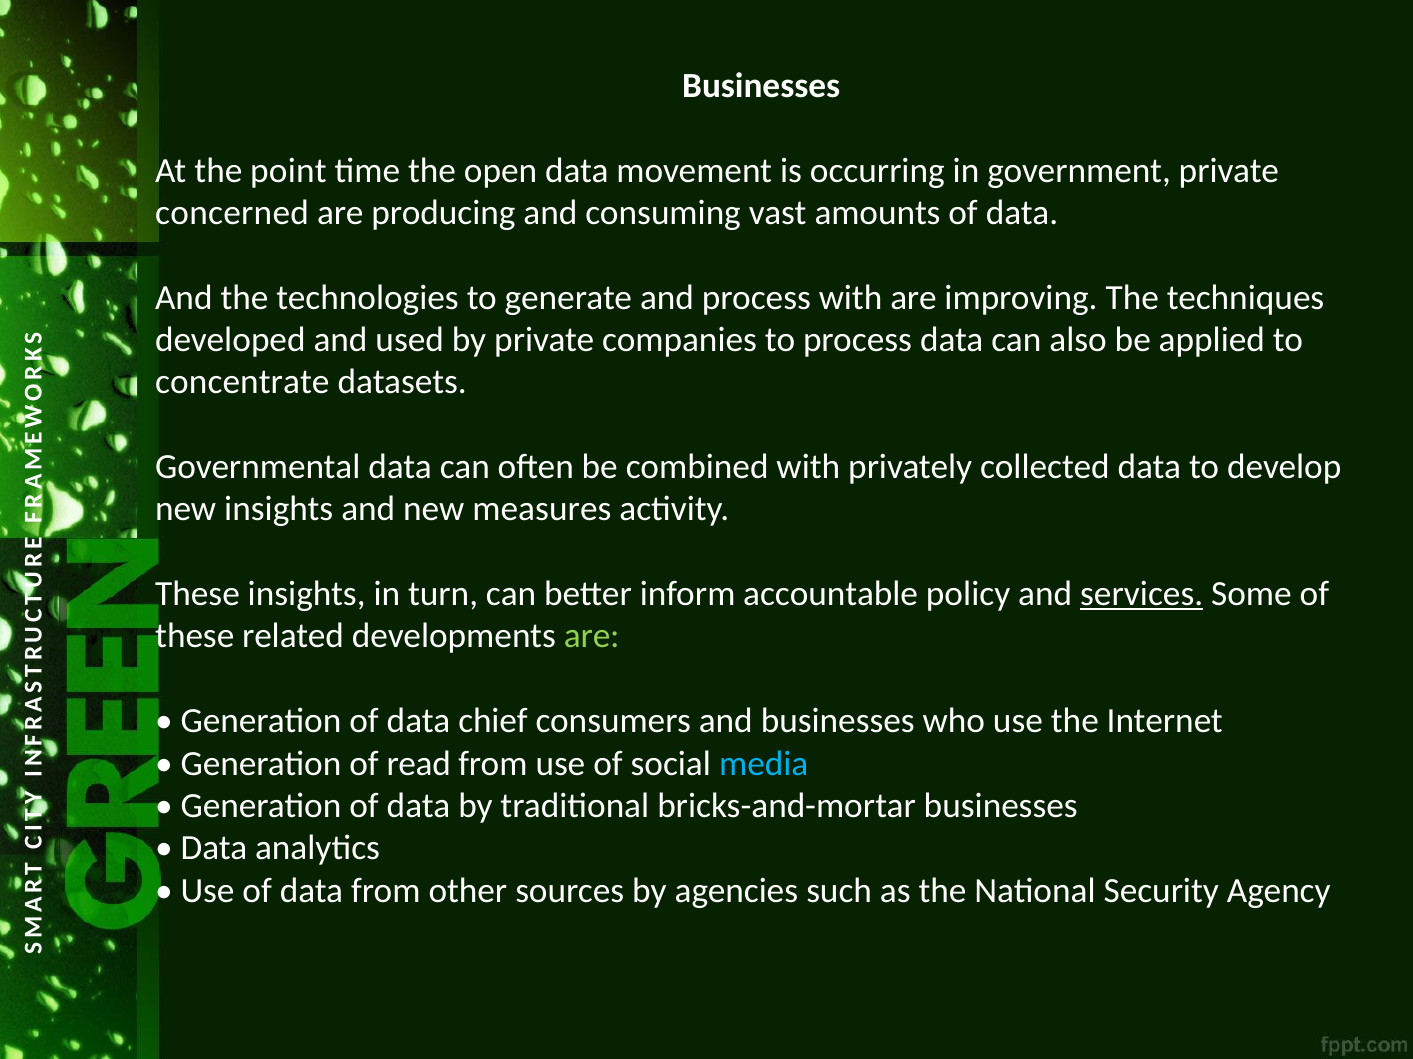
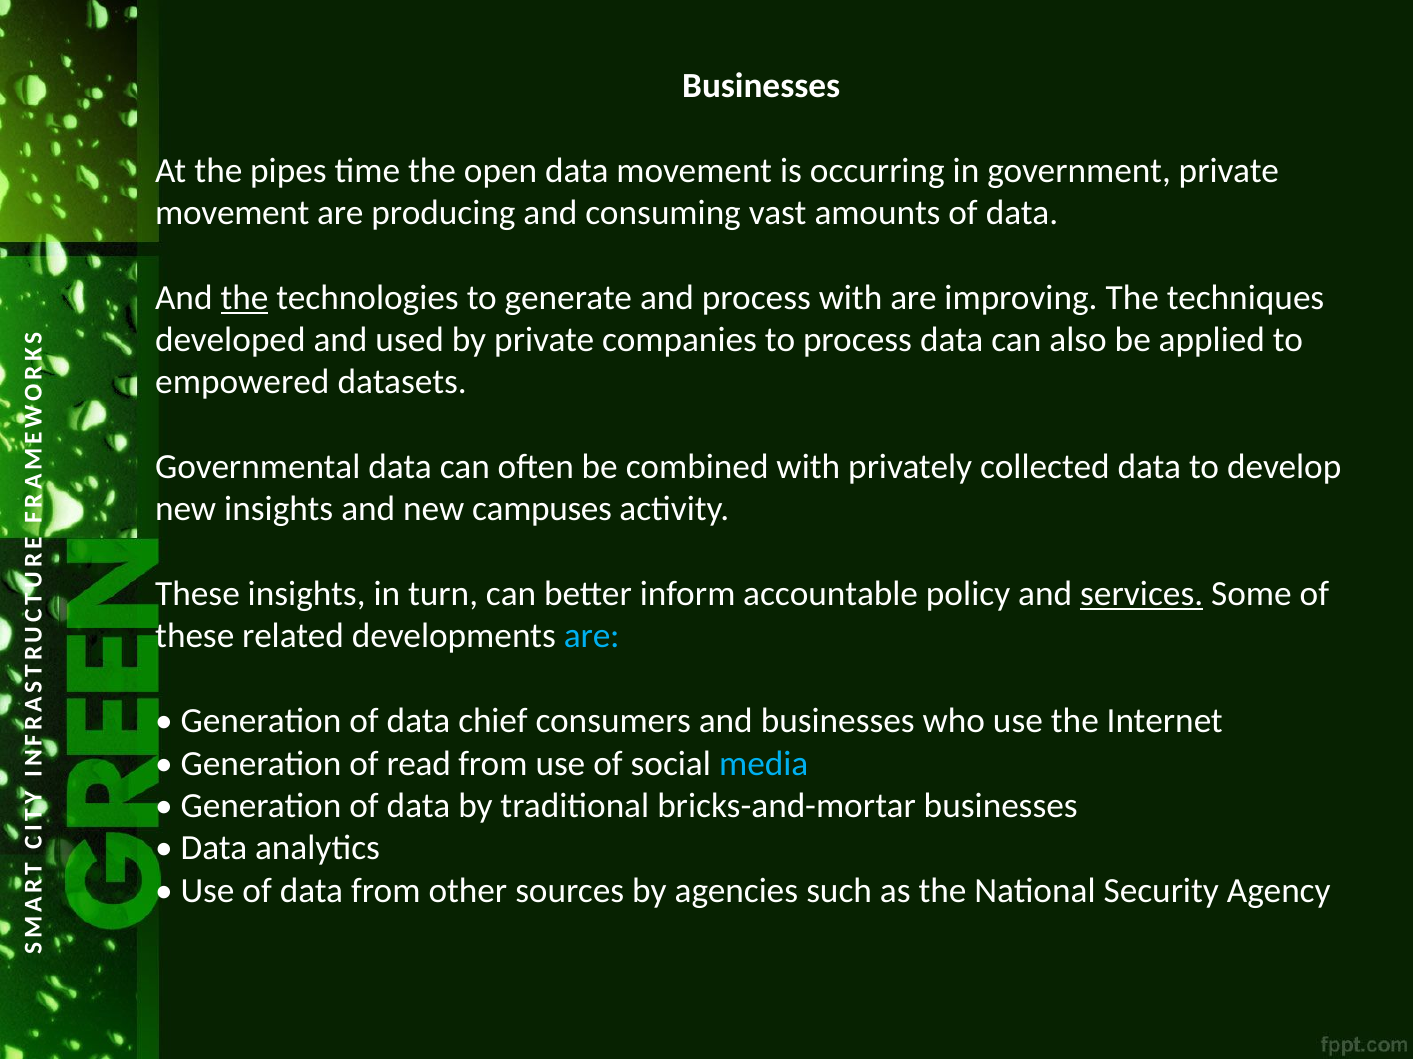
point: point -> pipes
concerned at (232, 213): concerned -> movement
the at (245, 298) underline: none -> present
concentrate: concentrate -> empowered
measures: measures -> campuses
are at (592, 637) colour: light green -> light blue
